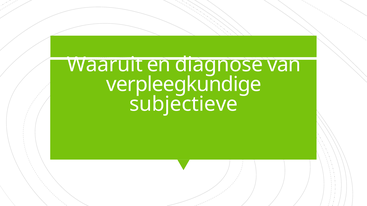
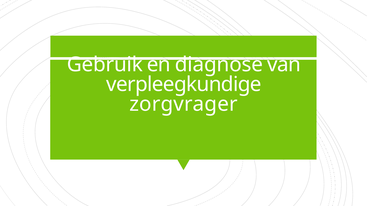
Waaruit: Waaruit -> Gebruik
subjectieve: subjectieve -> zorgvrager
